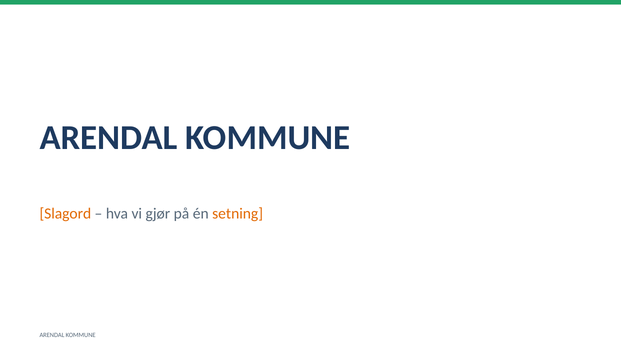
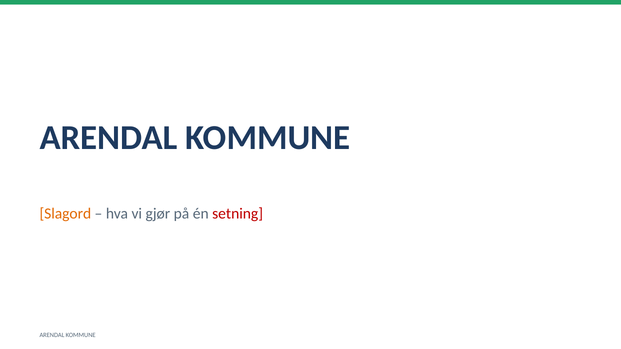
setning colour: orange -> red
